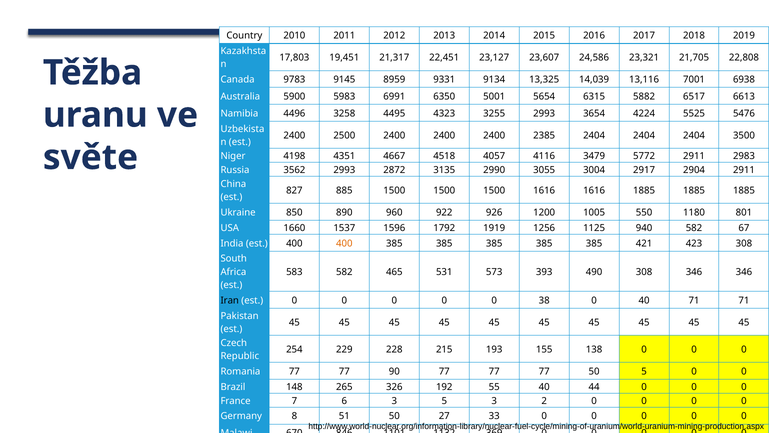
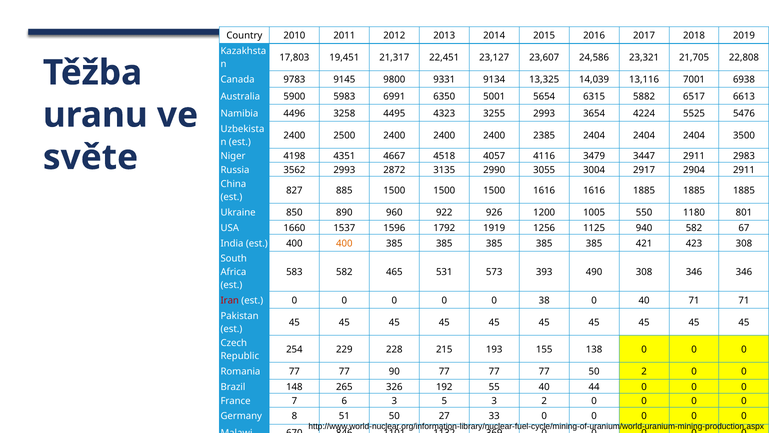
8959: 8959 -> 9800
5772: 5772 -> 3447
Iran colour: black -> red
50 5: 5 -> 2
